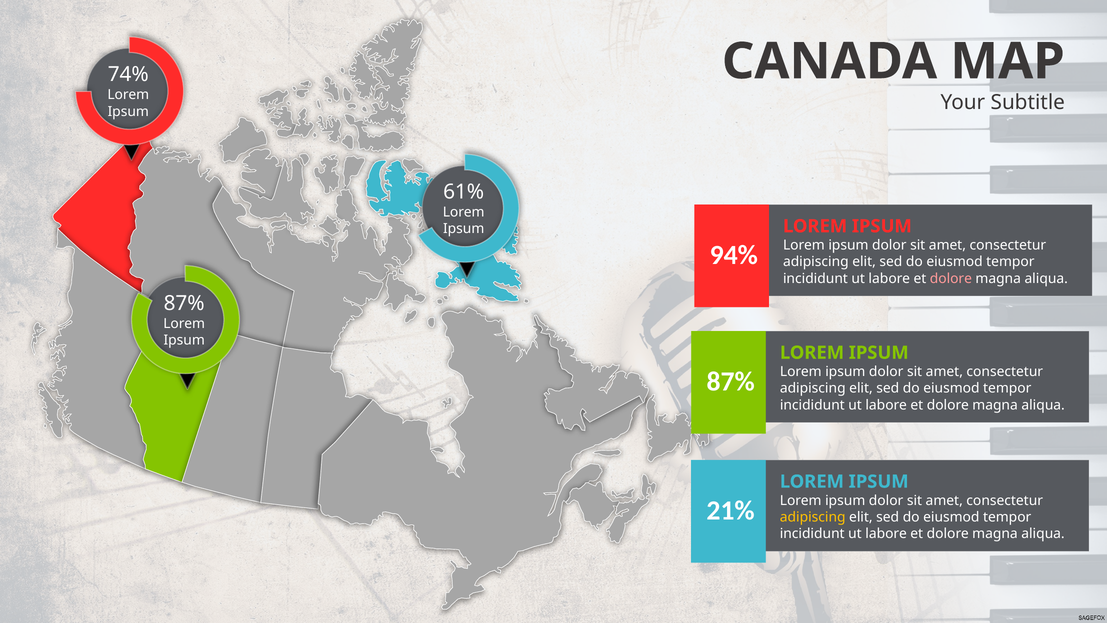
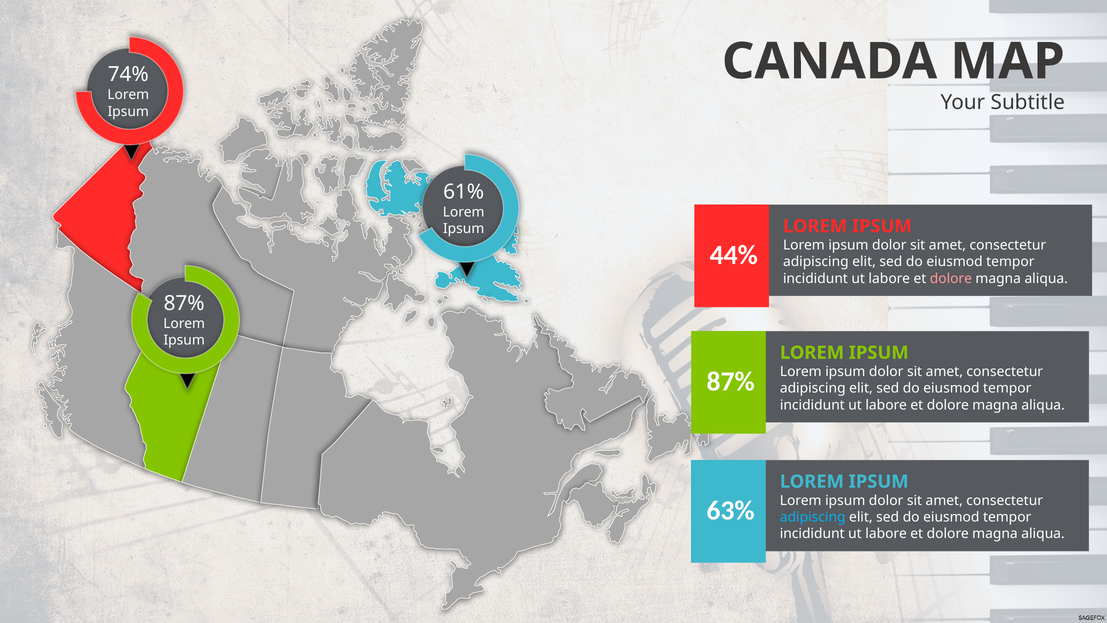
94%: 94% -> 44%
21%: 21% -> 63%
adipiscing at (813, 517) colour: yellow -> light blue
